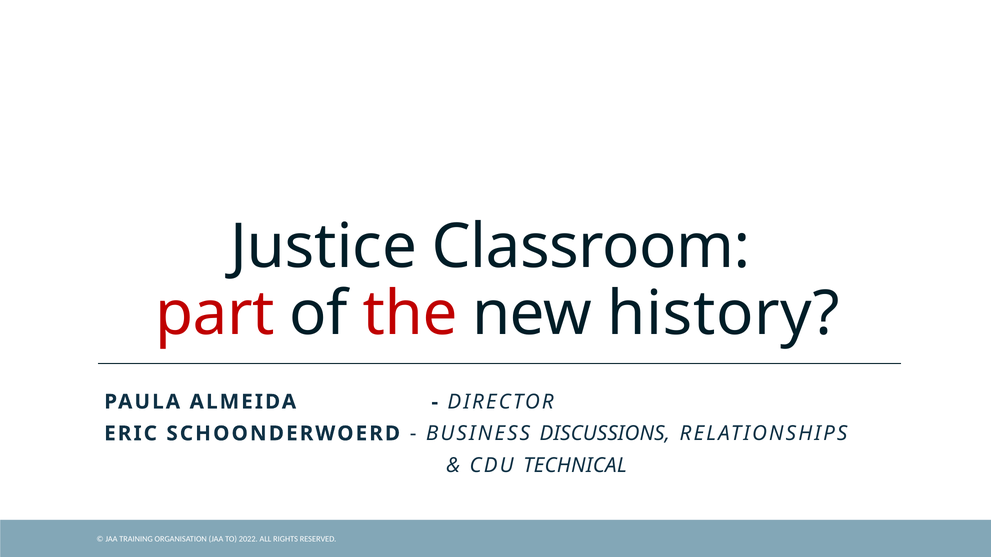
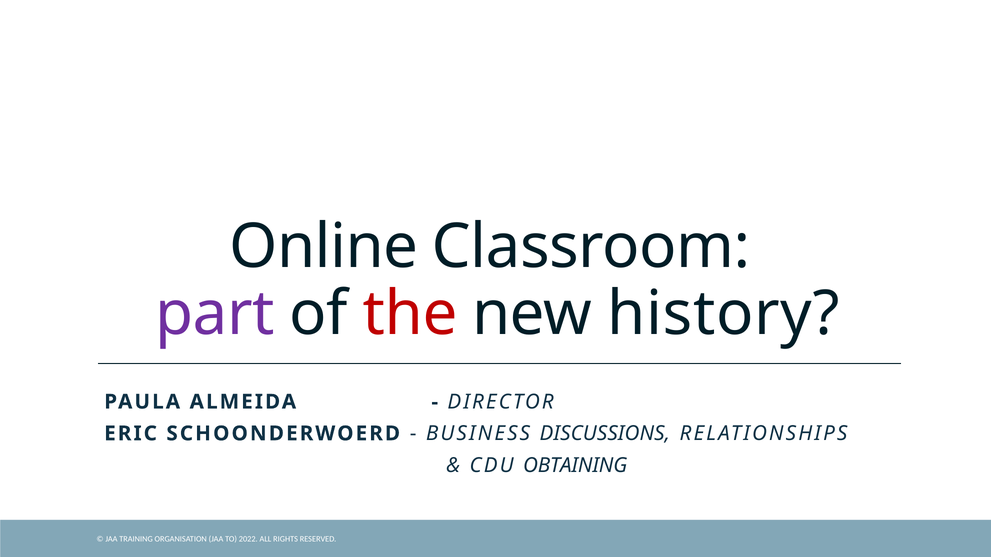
Justice: Justice -> Online
part colour: red -> purple
TECHNICAL: TECHNICAL -> OBTAINING
